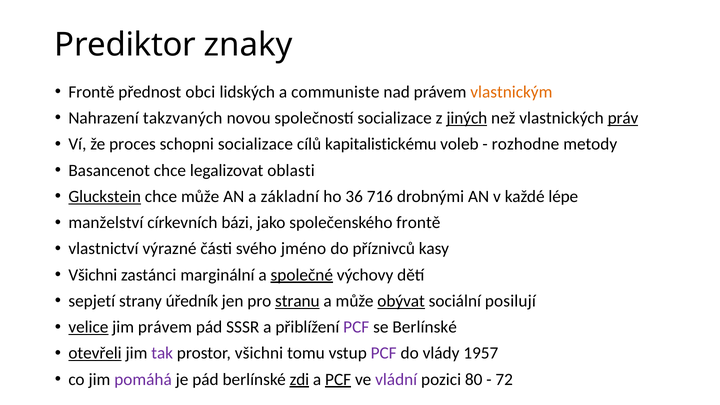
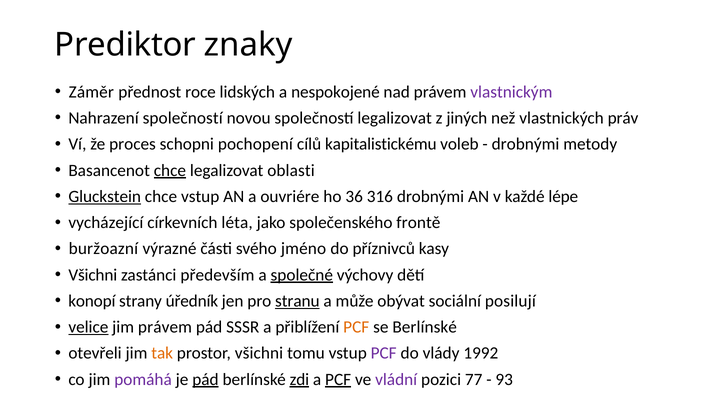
Frontě at (91, 92): Frontě -> Záměr
obci: obci -> roce
communiste: communiste -> nespokojené
vlastnickým colour: orange -> purple
Nahrazení takzvaných: takzvaných -> společností
společností socializace: socializace -> legalizovat
jiných underline: present -> none
práv underline: present -> none
schopni socializace: socializace -> pochopení
rozhodne at (525, 144): rozhodne -> drobnými
chce at (170, 170) underline: none -> present
chce může: může -> vstup
základní: základní -> ouvriére
716: 716 -> 316
manželství: manželství -> vycházející
bázi: bázi -> léta
vlastnictví: vlastnictví -> buržoazní
marginální: marginální -> především
sepjetí: sepjetí -> konopí
obývat underline: present -> none
PCF at (356, 327) colour: purple -> orange
otevřeli underline: present -> none
tak colour: purple -> orange
1957: 1957 -> 1992
pád at (205, 379) underline: none -> present
80: 80 -> 77
72: 72 -> 93
